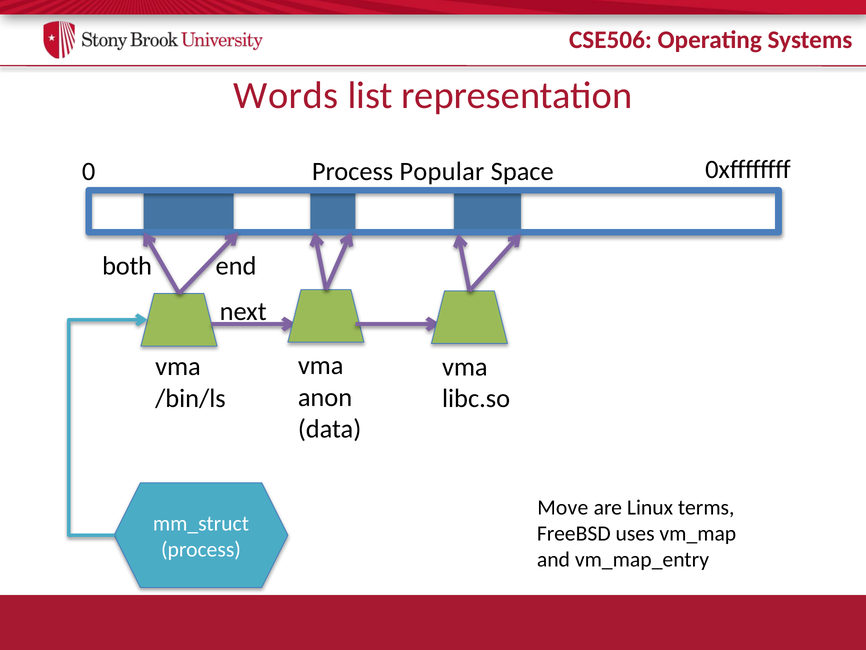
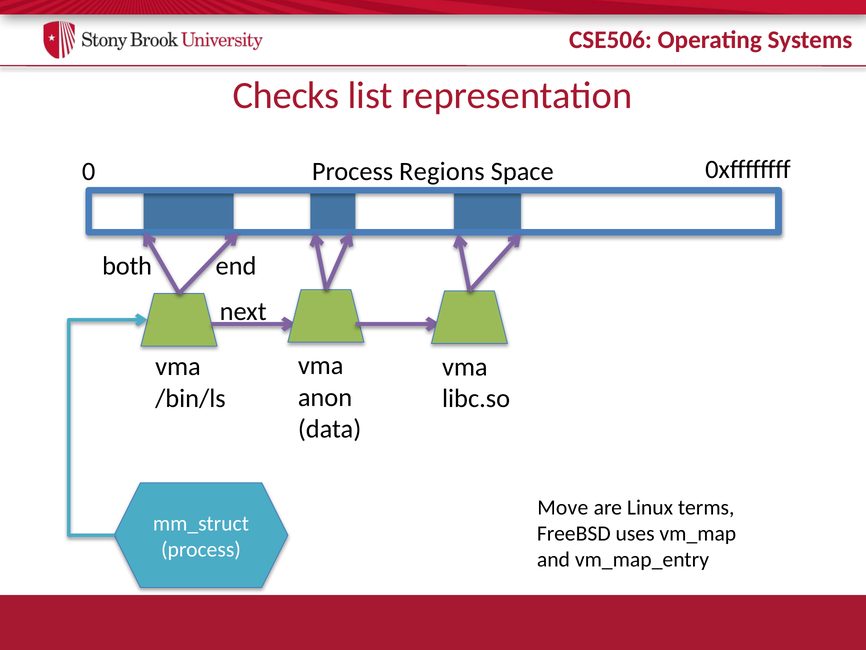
Words: Words -> Checks
Popular: Popular -> Regions
